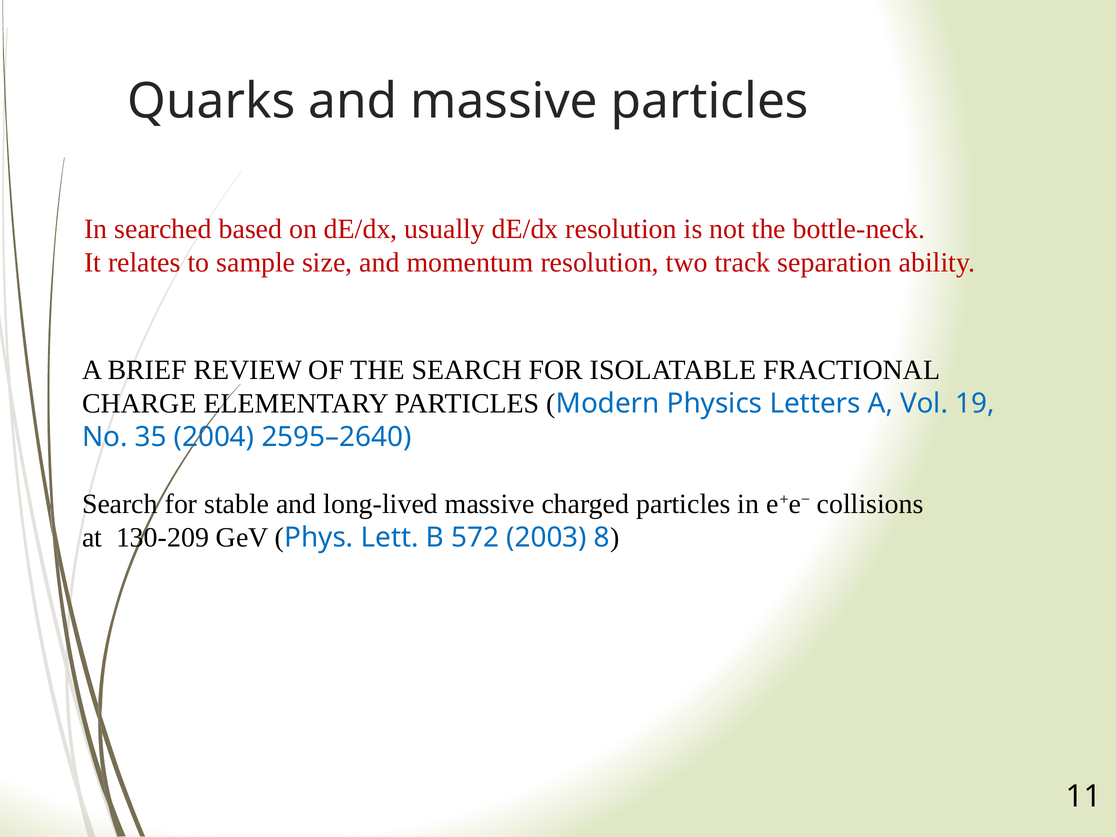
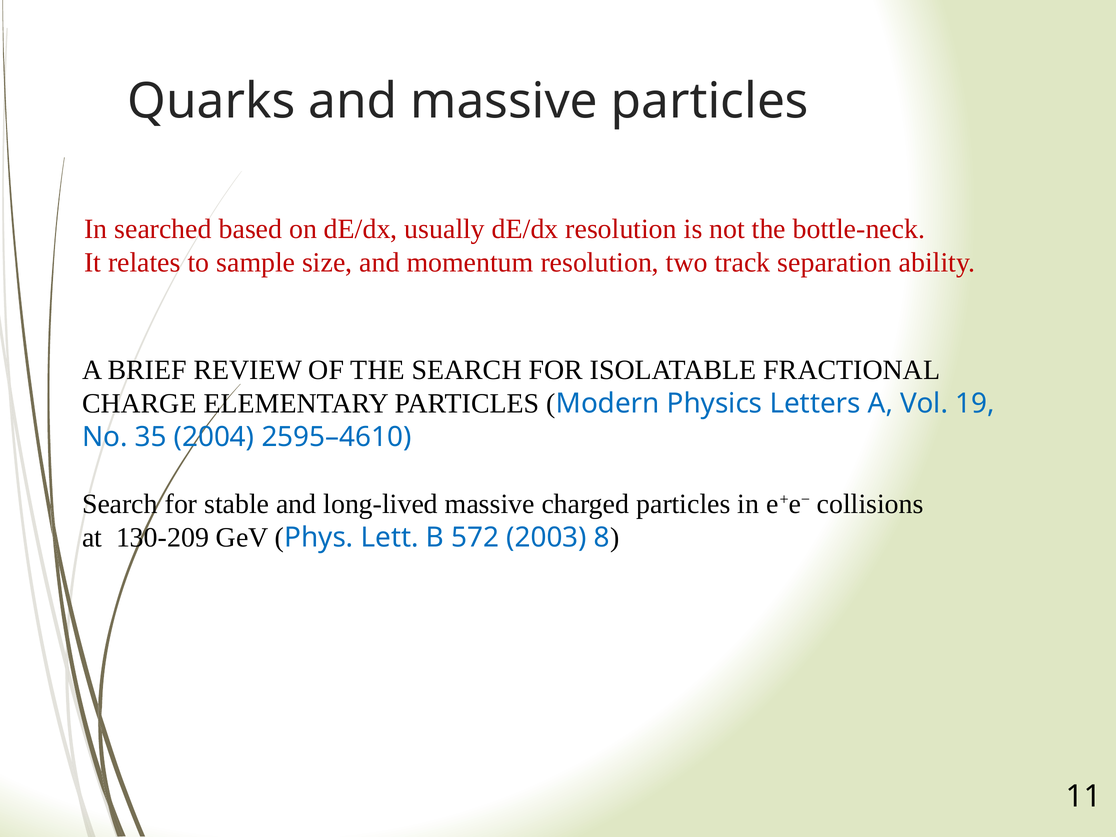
2595–2640: 2595–2640 -> 2595–4610
